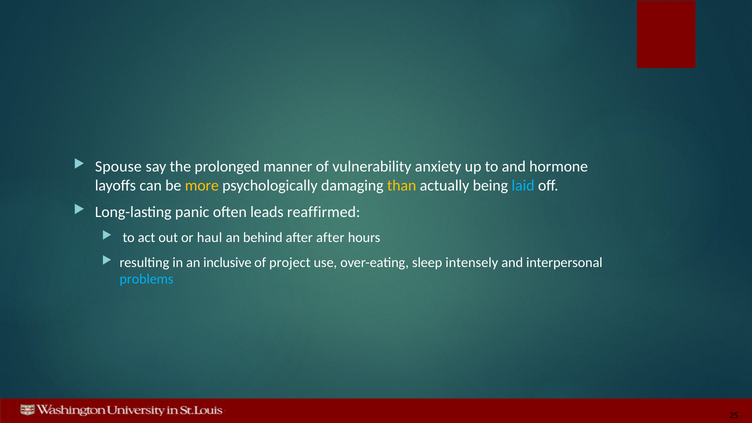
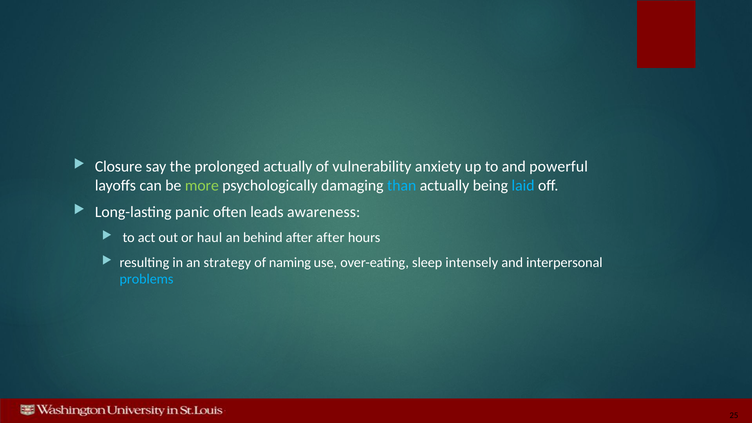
Spouse: Spouse -> Closure
prolonged manner: manner -> actually
hormone: hormone -> powerful
more colour: yellow -> light green
than colour: yellow -> light blue
reaffirmed: reaffirmed -> awareness
inclusive: inclusive -> strategy
project: project -> naming
